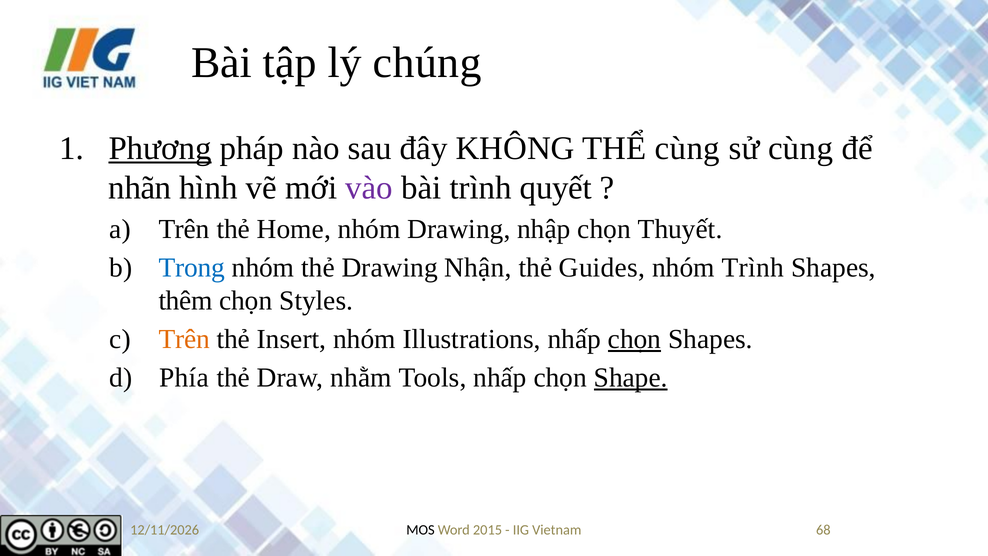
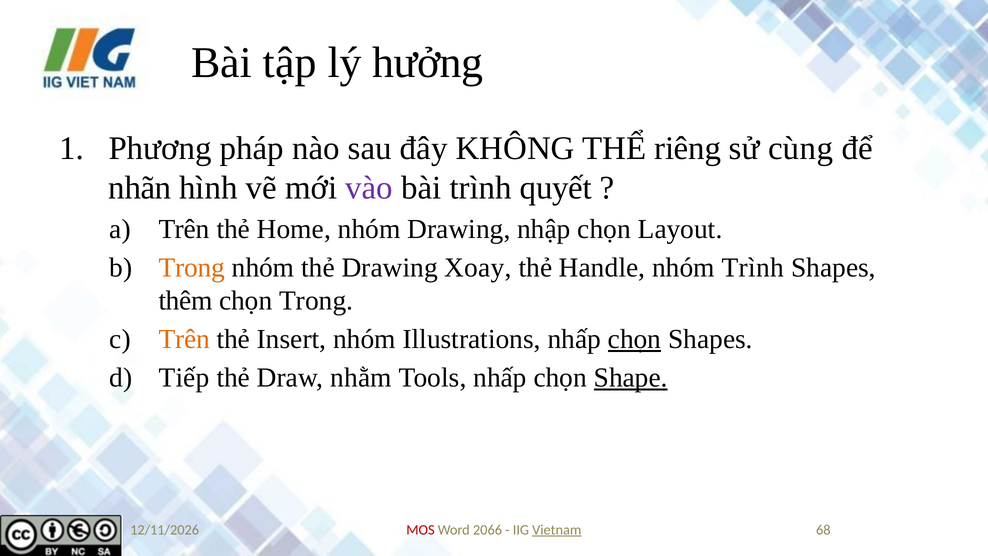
chúng: chúng -> hưởng
Phương underline: present -> none
THỂ cùng: cùng -> riêng
Thuyết: Thuyết -> Layout
Trong at (192, 268) colour: blue -> orange
Nhận: Nhận -> Xoay
Guides: Guides -> Handle
chọn Styles: Styles -> Trong
Phía: Phía -> Tiếp
MOS colour: black -> red
2015: 2015 -> 2066
Vietnam underline: none -> present
